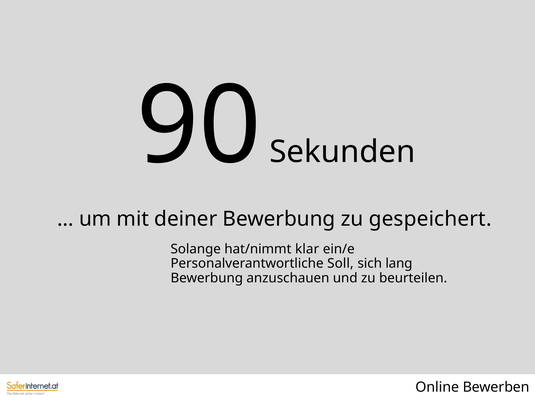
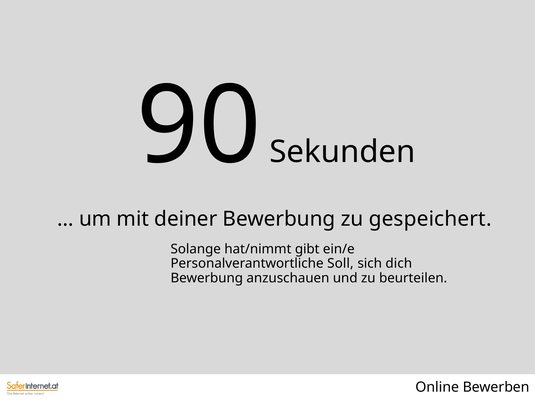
klar: klar -> gibt
lang: lang -> dich
